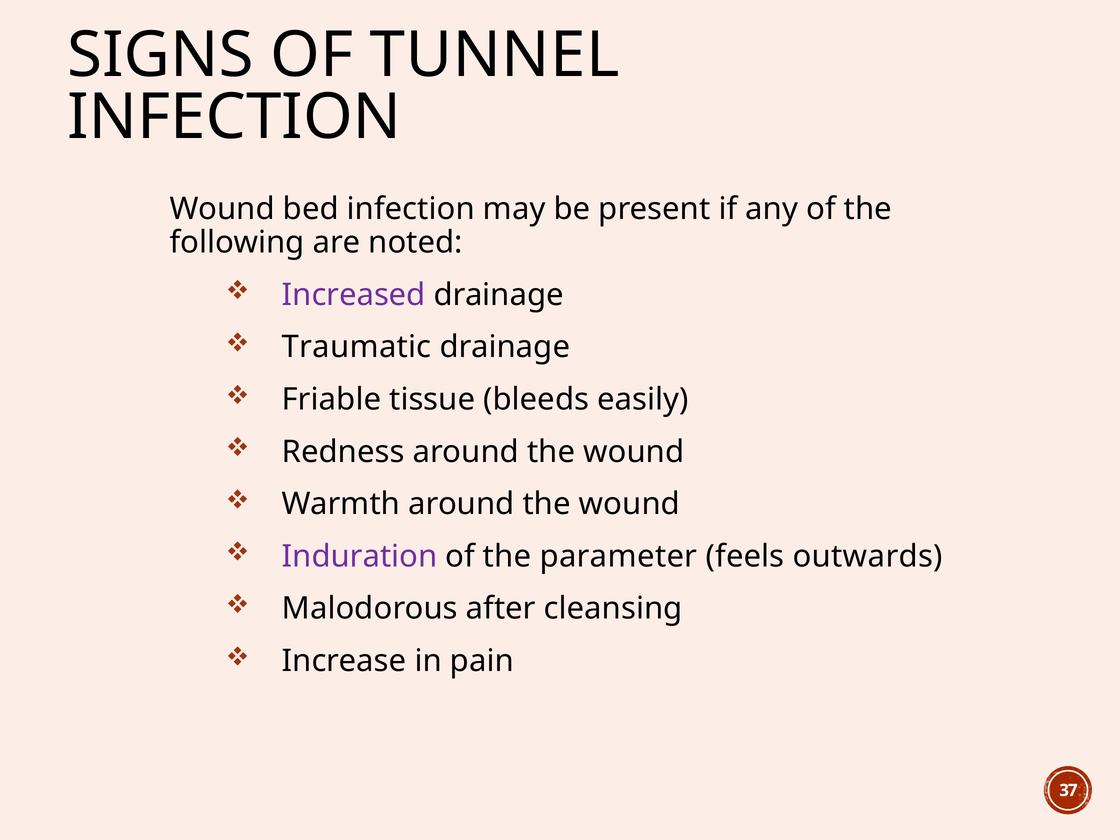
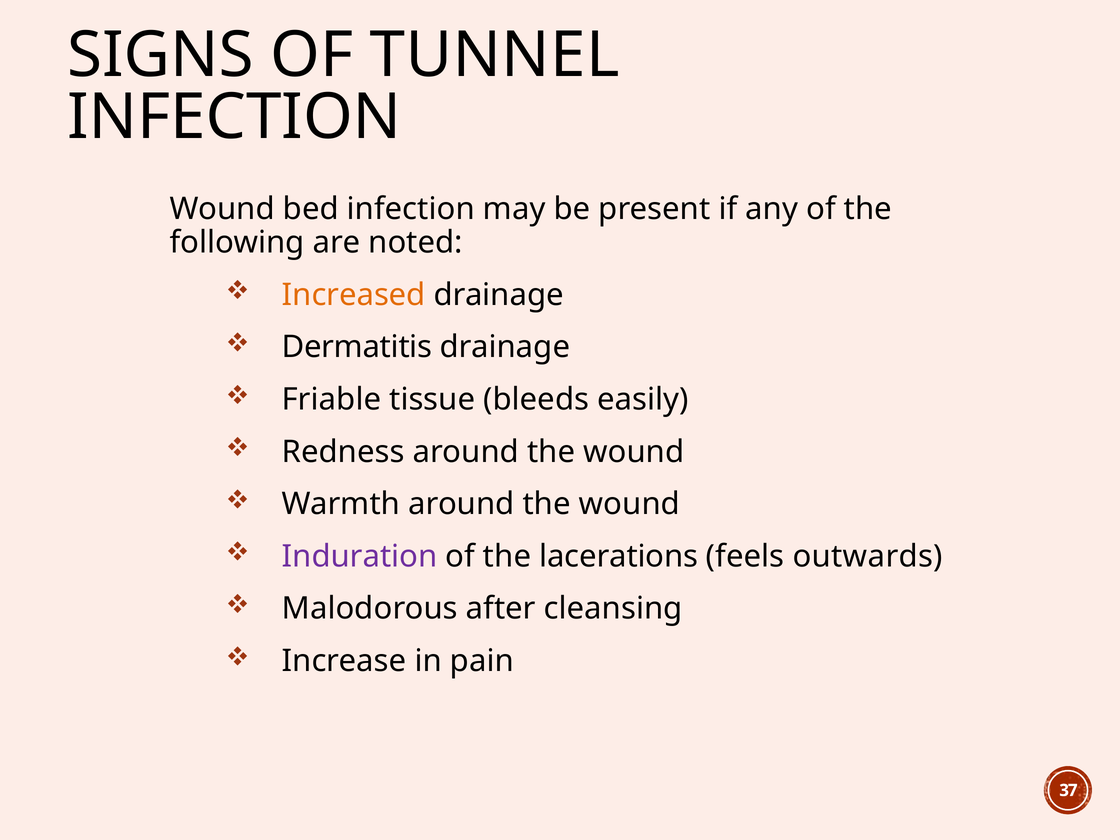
Increased colour: purple -> orange
Traumatic: Traumatic -> Dermatitis
parameter: parameter -> lacerations
